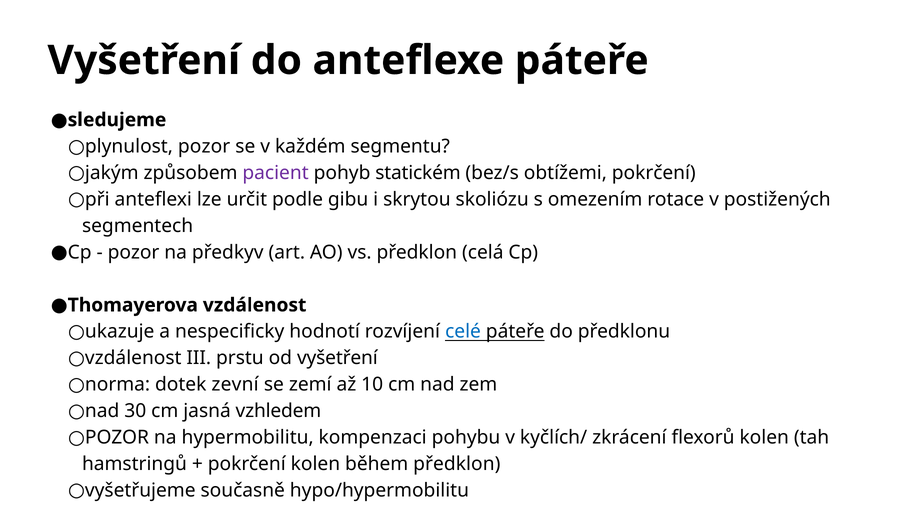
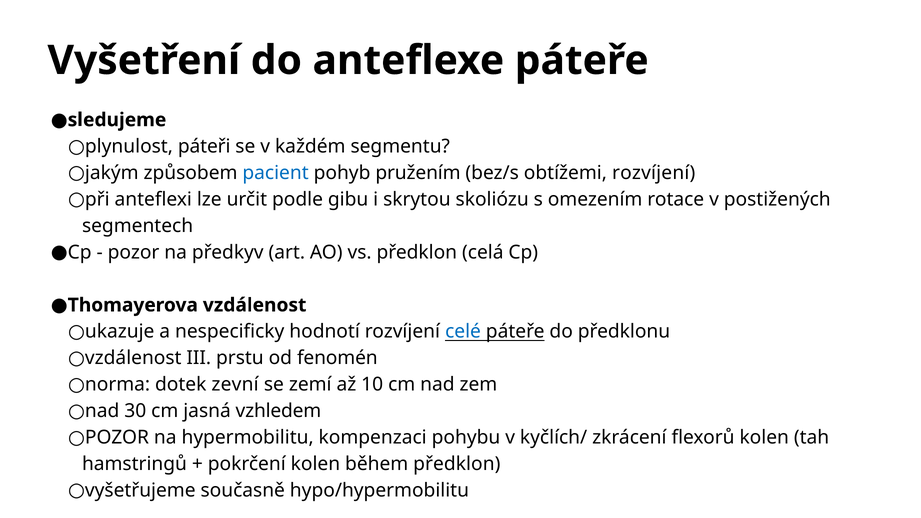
plynulost pozor: pozor -> páteři
pacient colour: purple -> blue
statickém: statickém -> pružením
obtížemi pokrčení: pokrčení -> rozvíjení
od vyšetření: vyšetření -> fenomén
